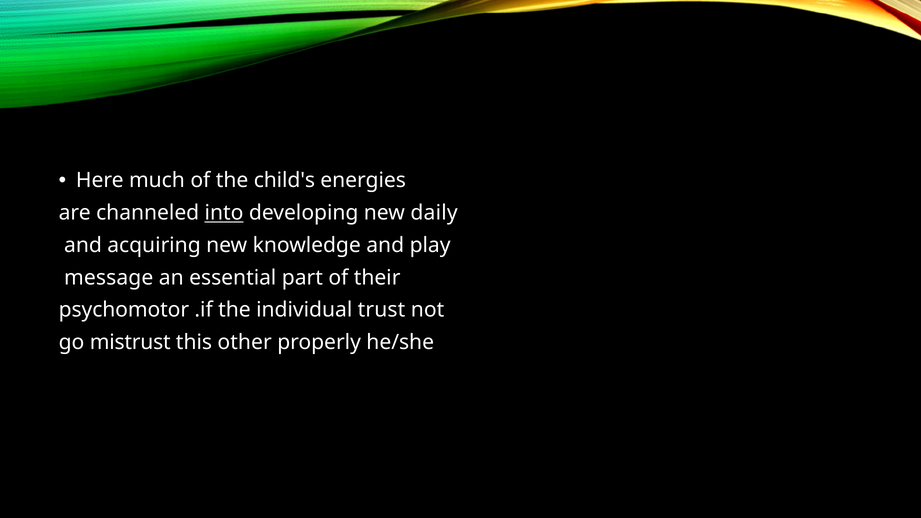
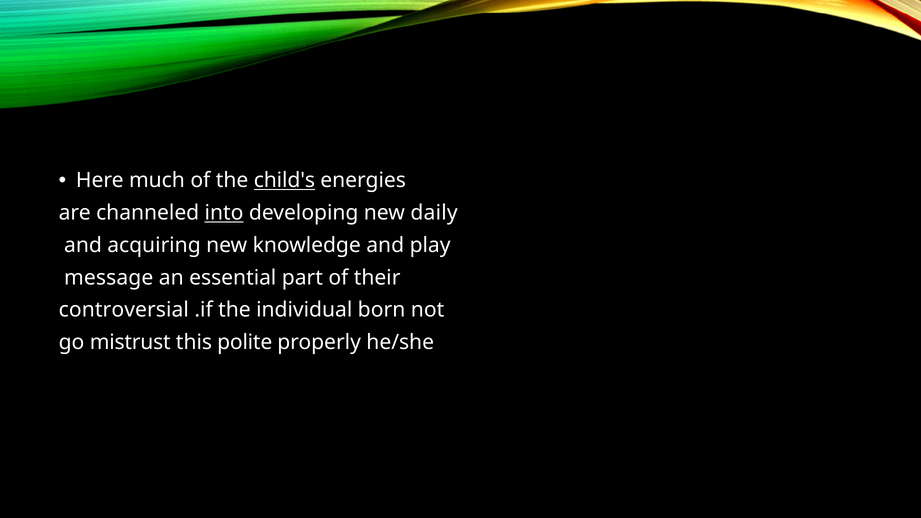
child's underline: none -> present
psychomotor: psychomotor -> controversial
trust: trust -> born
other: other -> polite
